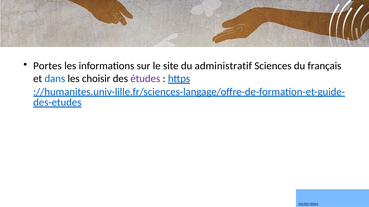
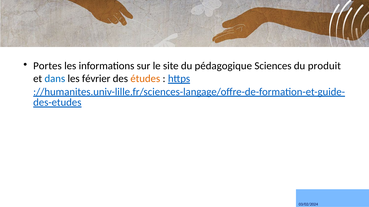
administratif: administratif -> pédagogique
français: français -> produit
choisir: choisir -> février
études colour: purple -> orange
